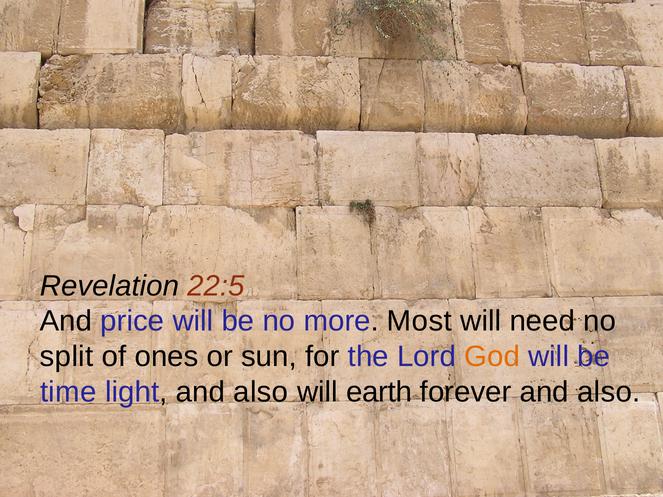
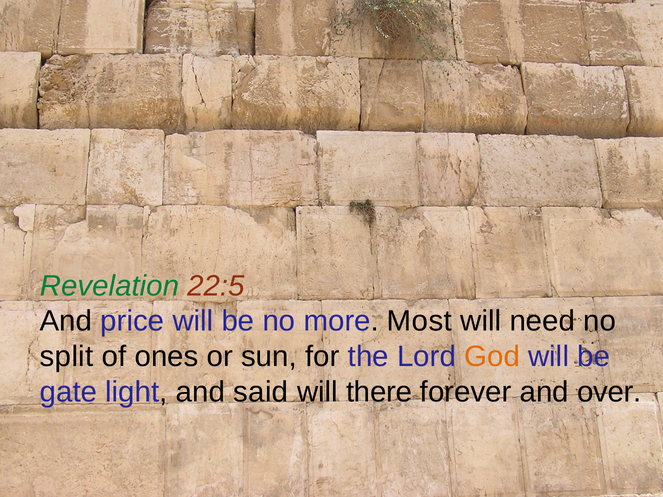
Revelation colour: black -> green
time: time -> gate
light and also: also -> said
earth: earth -> there
forever and also: also -> over
